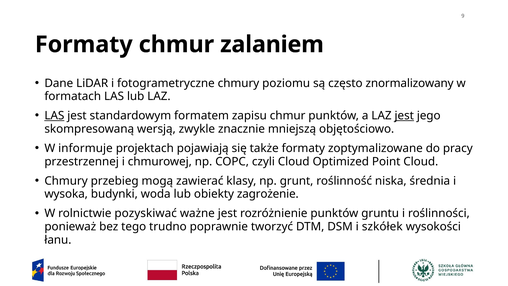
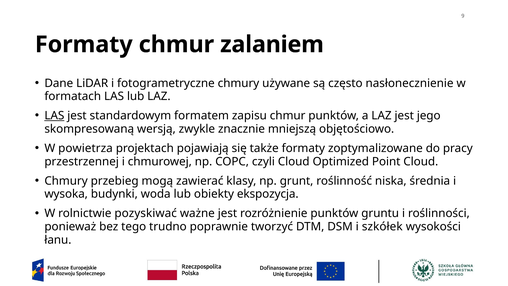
poziomu: poziomu -> używane
znormalizowany: znormalizowany -> nasłonecznienie
jest at (404, 116) underline: present -> none
informuje: informuje -> powietrza
zagrożenie: zagrożenie -> ekspozycja
